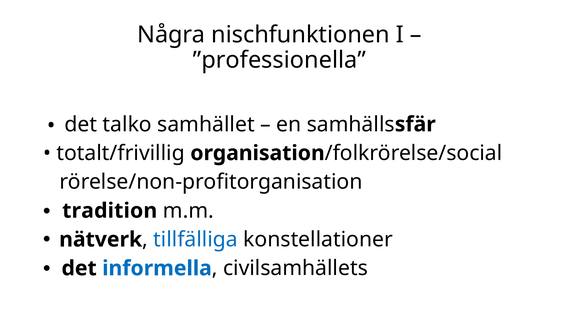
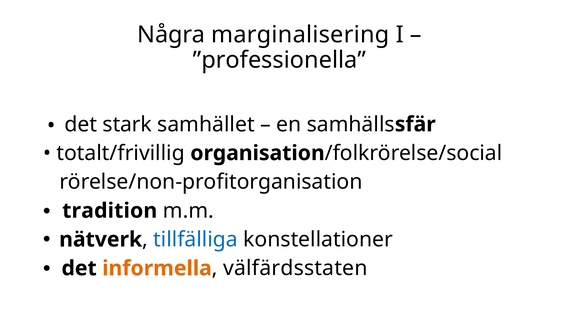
nischfunktionen: nischfunktionen -> marginalisering
talko: talko -> stark
informella colour: blue -> orange
civilsamhällets: civilsamhällets -> välfärdsstaten
